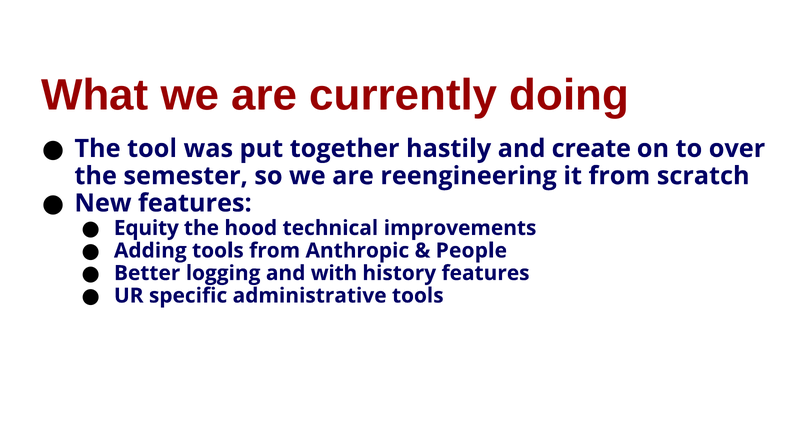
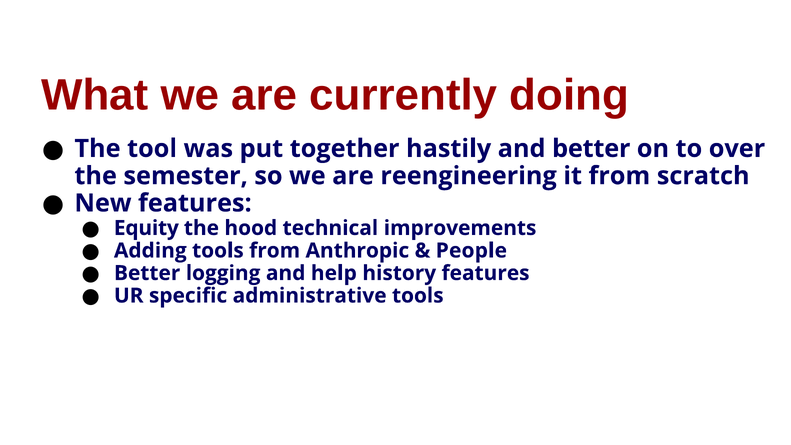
and create: create -> better
with: with -> help
